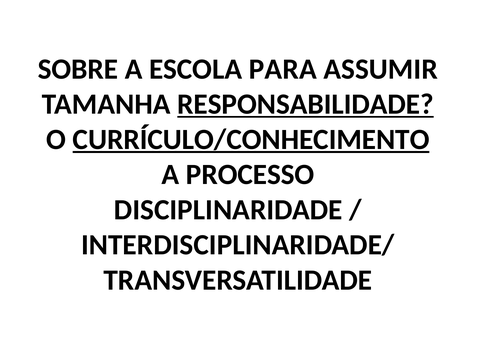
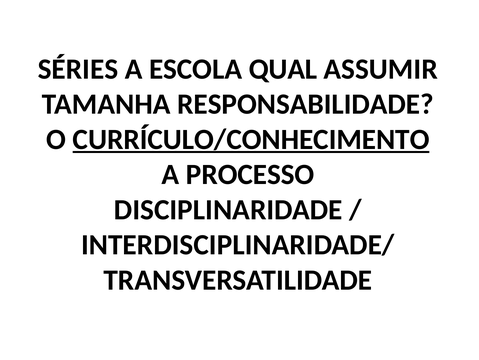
SOBRE: SOBRE -> SÉRIES
PARA: PARA -> QUAL
RESPONSABILIDADE underline: present -> none
